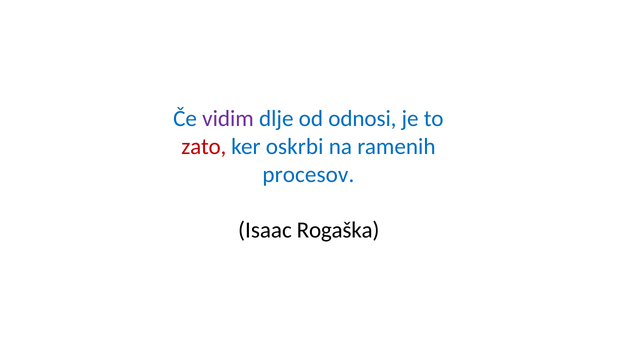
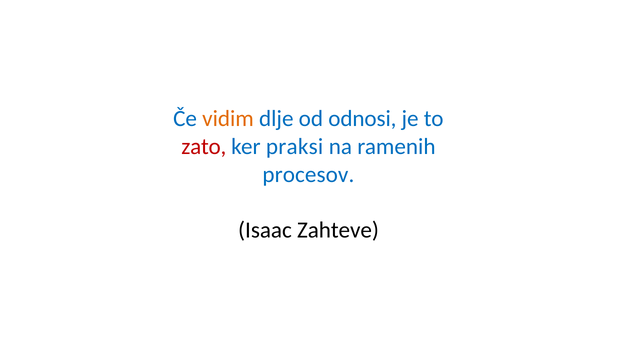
vidim colour: purple -> orange
oskrbi: oskrbi -> praksi
Rogaška: Rogaška -> Zahteve
